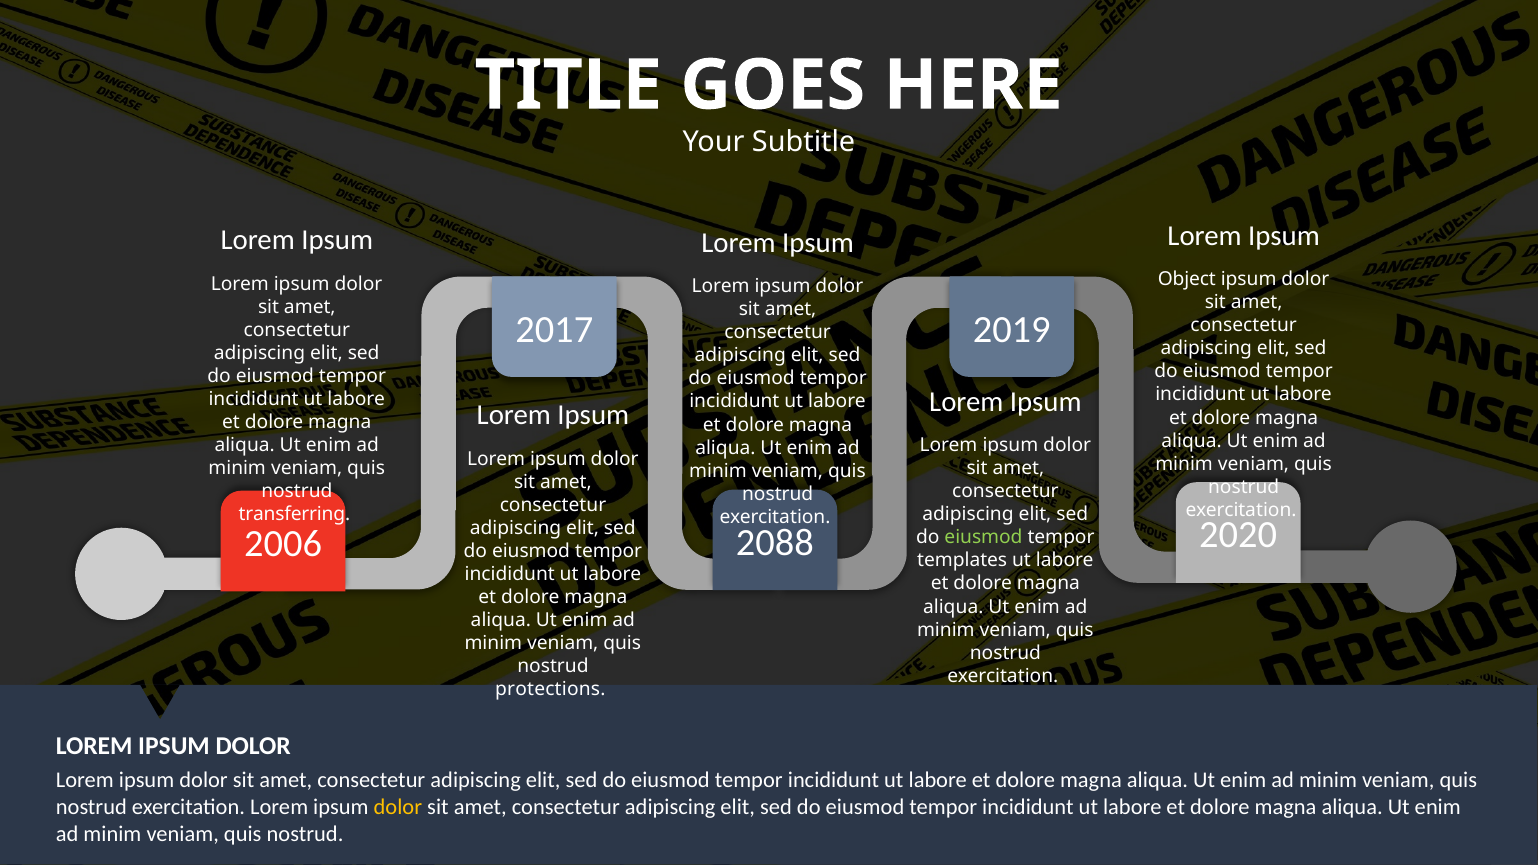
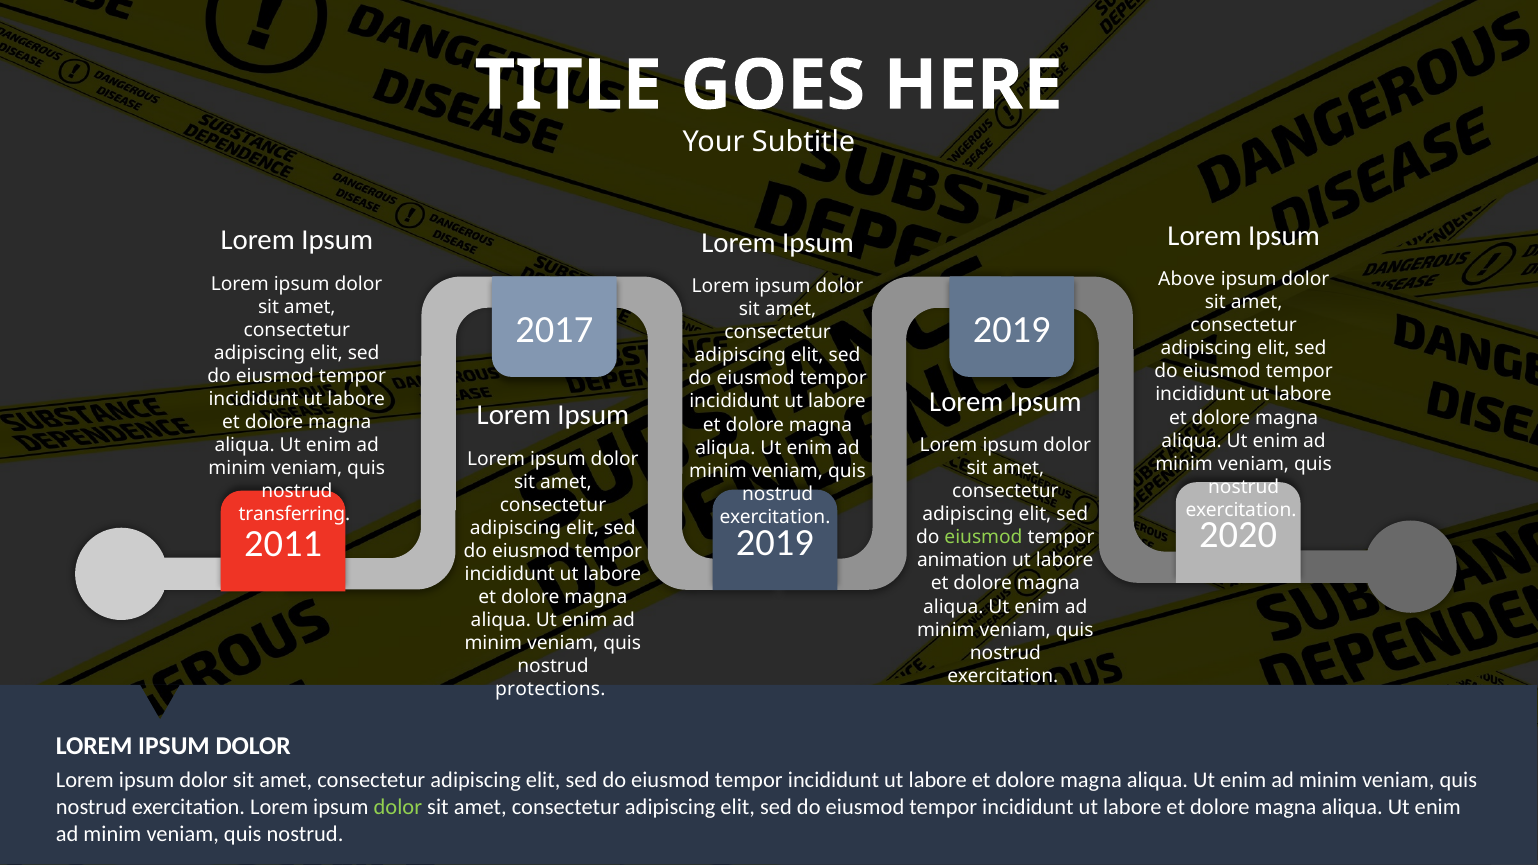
Object: Object -> Above
2088 at (775, 543): 2088 -> 2019
2006: 2006 -> 2011
templates: templates -> animation
dolor at (398, 808) colour: yellow -> light green
